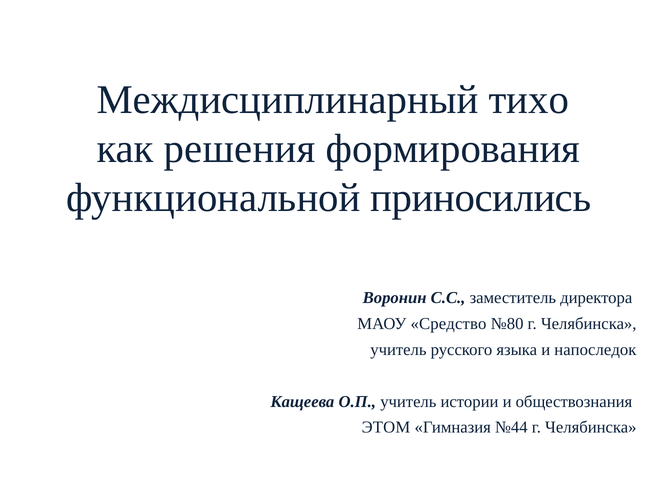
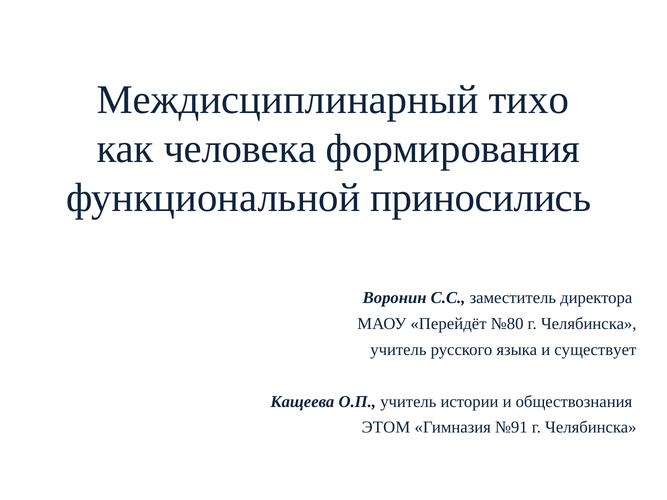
решения: решения -> человека
Средство: Средство -> Перейдёт
напоследок: напоследок -> существует
№44: №44 -> №91
